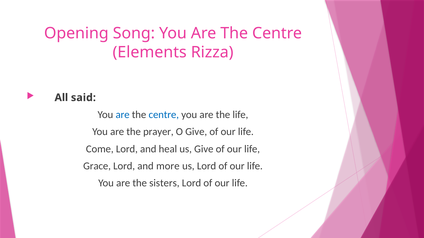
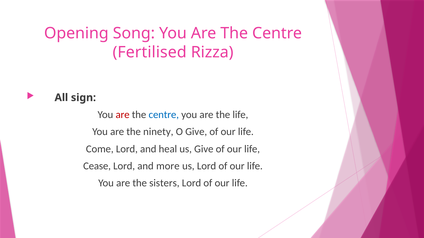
Elements: Elements -> Fertilised
said: said -> sign
are at (123, 115) colour: blue -> red
prayer: prayer -> ninety
Grace: Grace -> Cease
